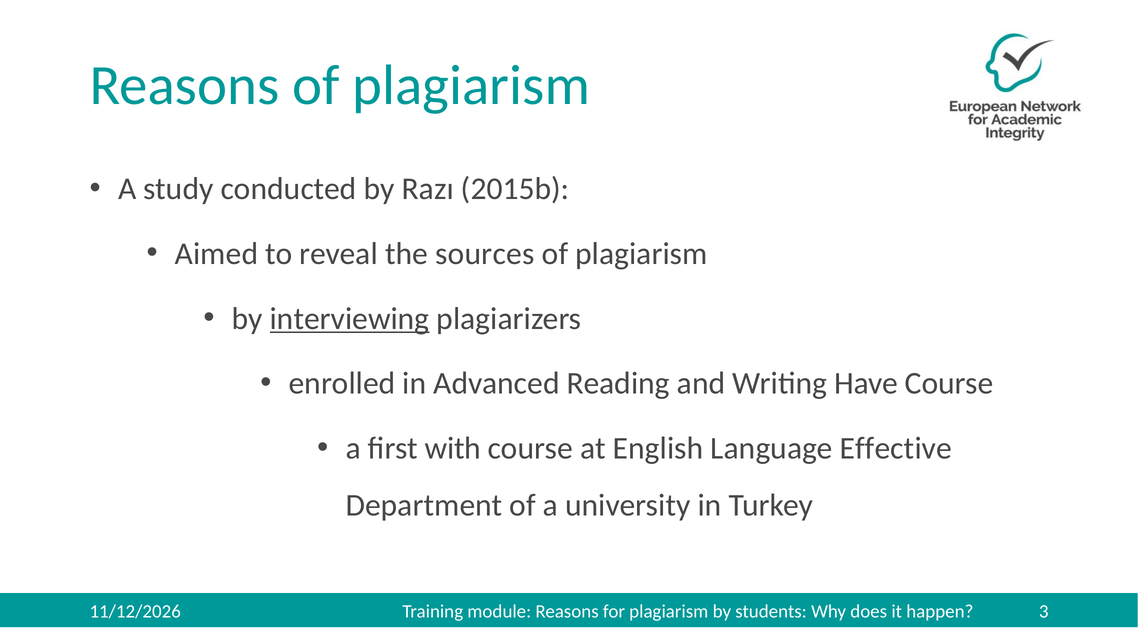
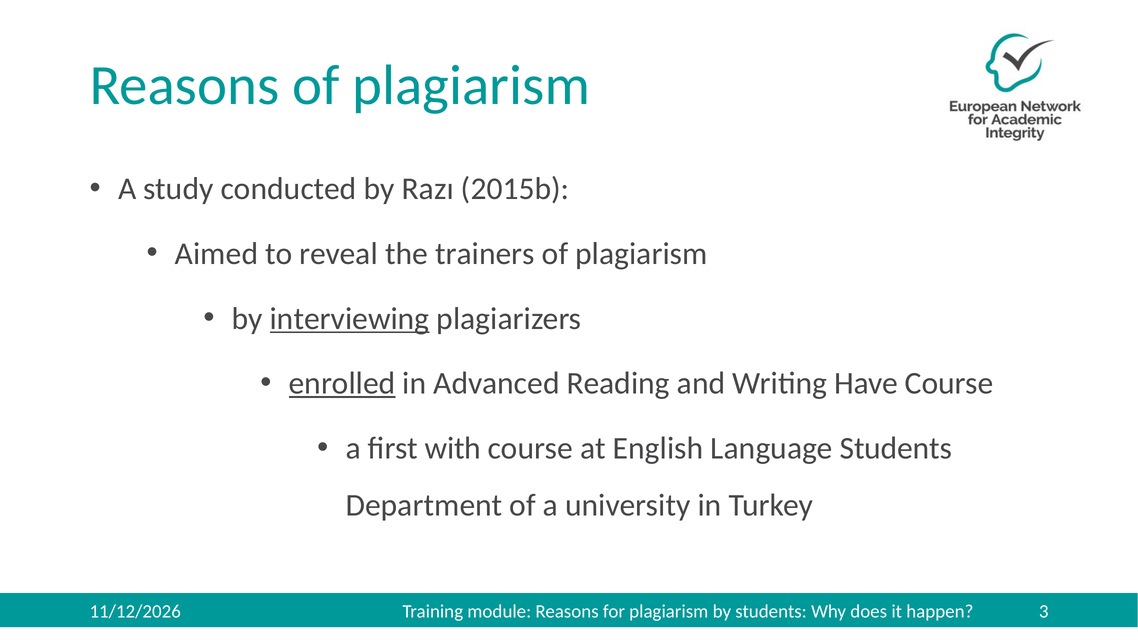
sources: sources -> trainers
enrolled underline: none -> present
Language Effective: Effective -> Students
